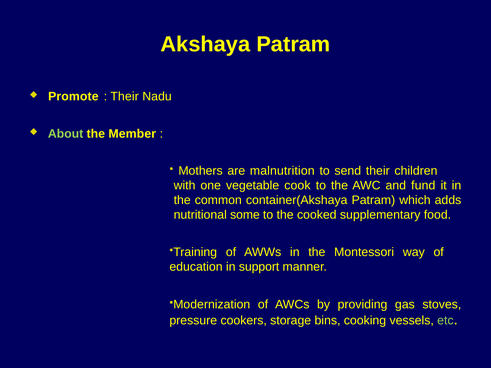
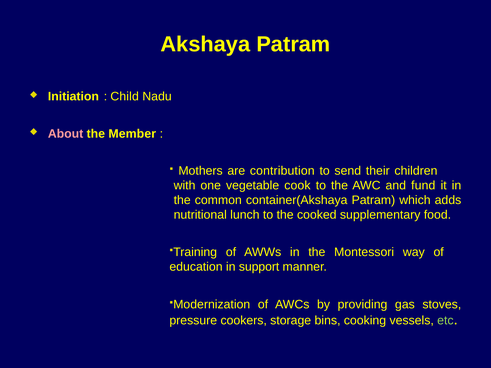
Promote: Promote -> Initiation
Their at (125, 97): Their -> Child
About colour: light green -> pink
malnutrition: malnutrition -> contribution
some: some -> lunch
